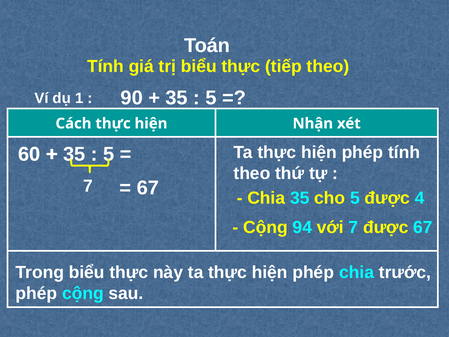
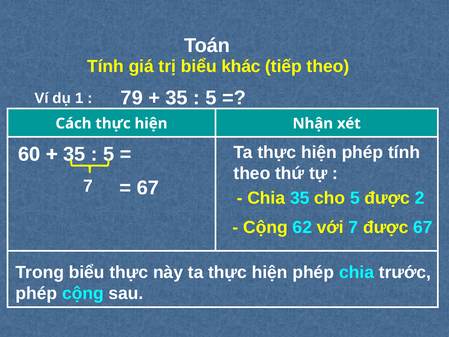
trị biểu thực: thực -> khác
90: 90 -> 79
4: 4 -> 2
94: 94 -> 62
